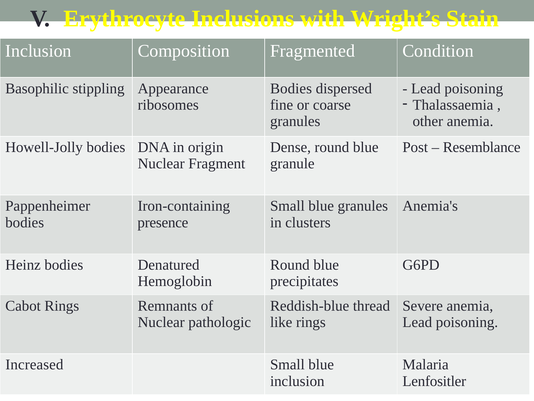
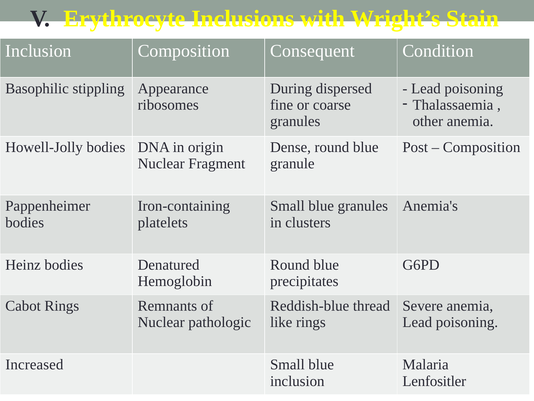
Fragmented: Fragmented -> Consequent
Bodies at (291, 88): Bodies -> During
Resemblance at (482, 147): Resemblance -> Composition
presence: presence -> platelets
